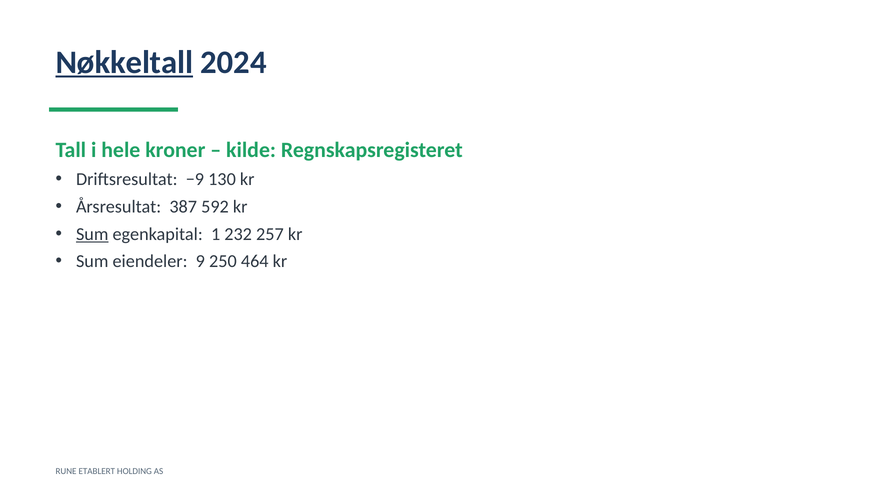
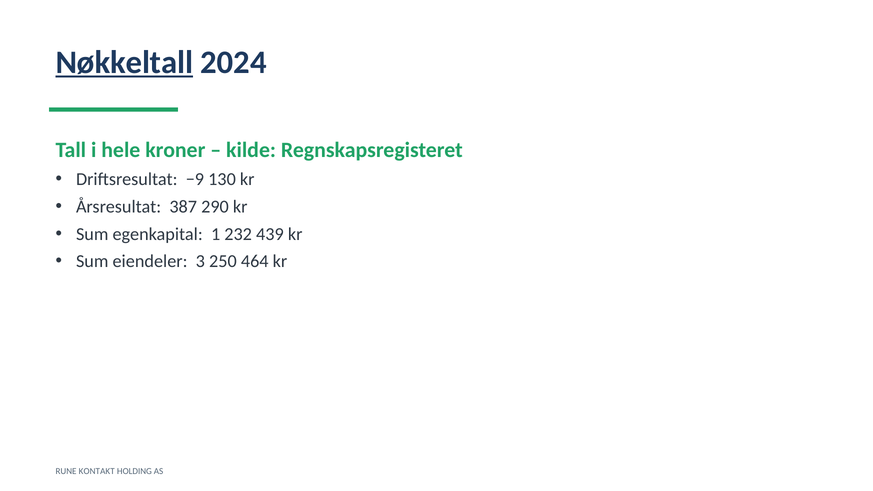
592: 592 -> 290
Sum at (92, 234) underline: present -> none
257: 257 -> 439
9: 9 -> 3
ETABLERT: ETABLERT -> KONTAKT
